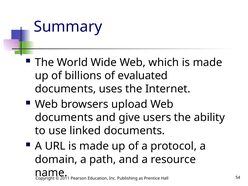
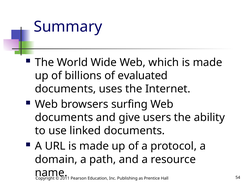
upload: upload -> surfing
